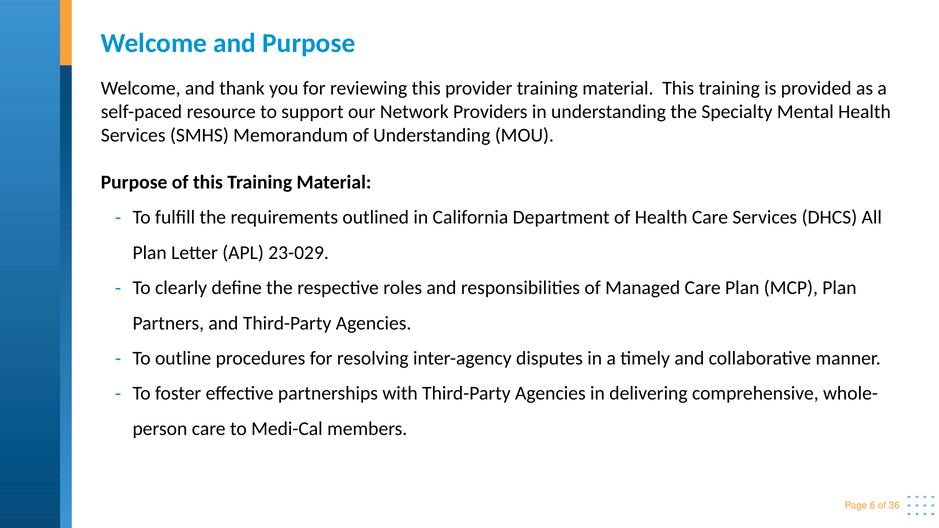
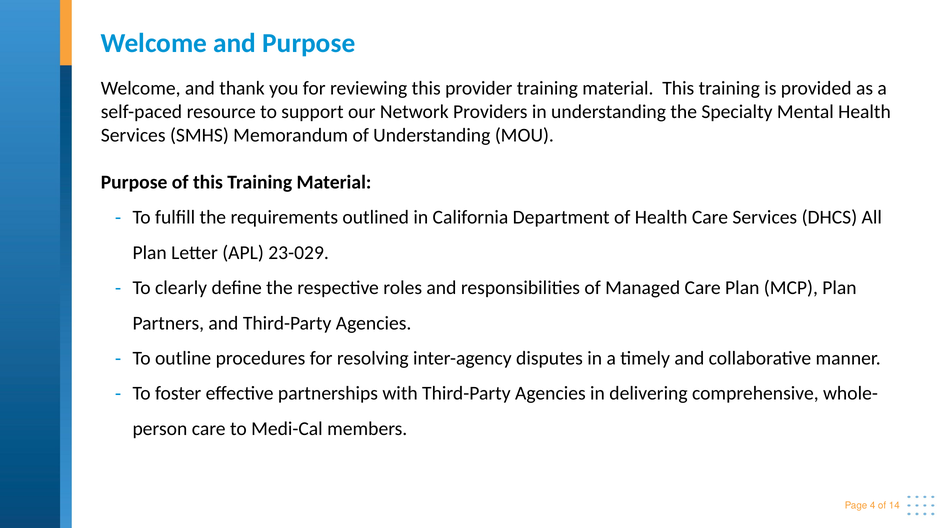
6: 6 -> 4
36: 36 -> 14
